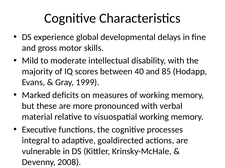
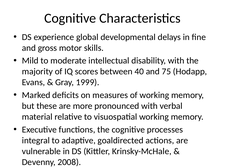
85: 85 -> 75
